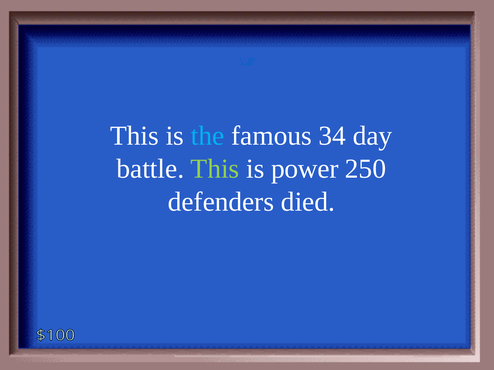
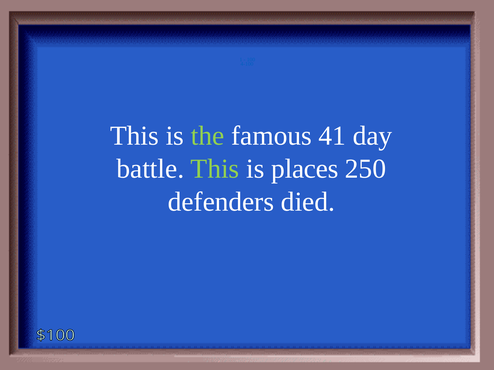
the colour: light blue -> light green
34: 34 -> 41
power: power -> places
